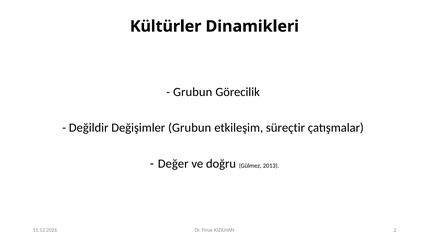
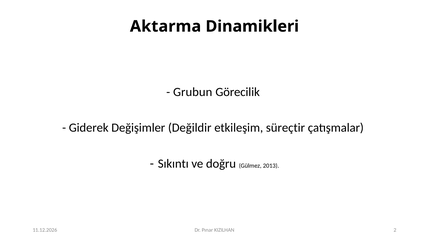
Kültürler: Kültürler -> Aktarma
Değildir: Değildir -> Giderek
Değişimler Grubun: Grubun -> Değildir
Değer: Değer -> Sıkıntı
